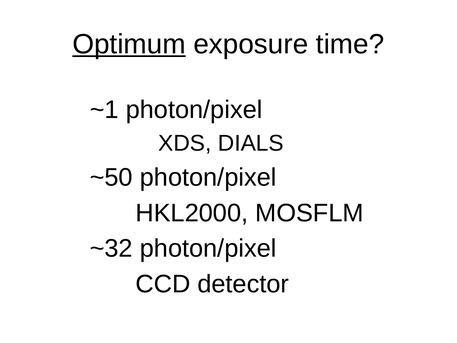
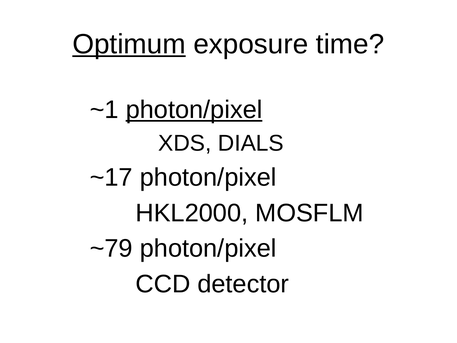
photon/pixel at (194, 110) underline: none -> present
~50: ~50 -> ~17
~32: ~32 -> ~79
